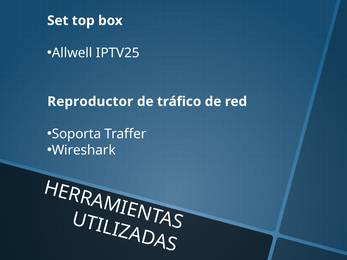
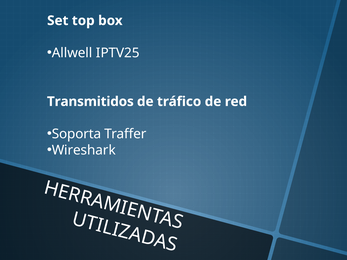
Reproductor: Reproductor -> Transmitidos
